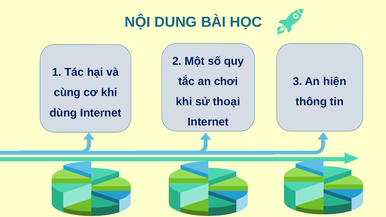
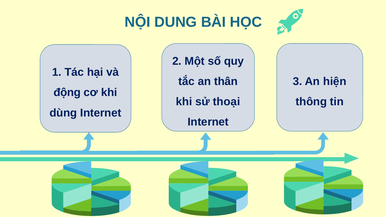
chơi: chơi -> thân
cùng: cùng -> động
